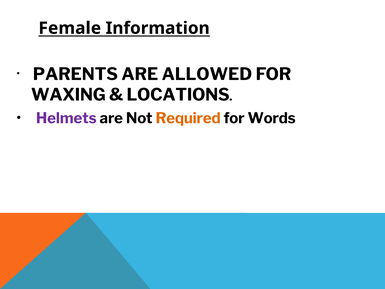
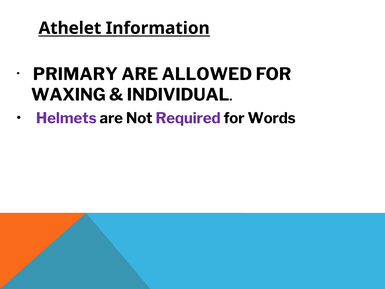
Female: Female -> Athelet
PARENTS: PARENTS -> PRIMARY
LOCATIONS: LOCATIONS -> INDIVIDUAL
Required colour: orange -> purple
